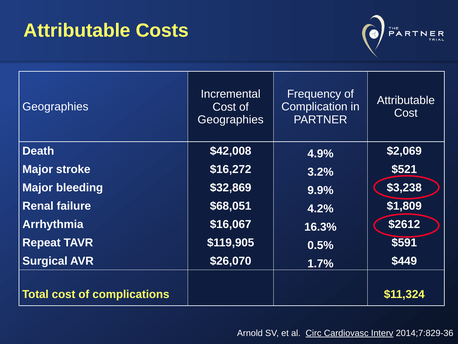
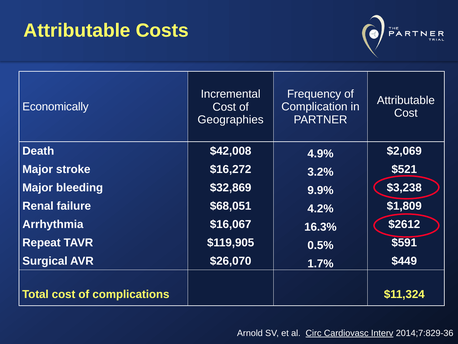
Geographies at (55, 107): Geographies -> Economically
